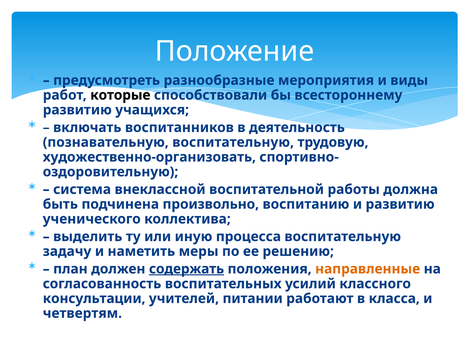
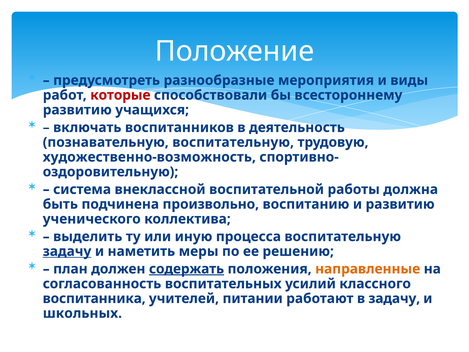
которые colour: black -> red
художественно-организовать: художественно-организовать -> художественно-возможность
задачу at (67, 251) underline: none -> present
консультации: консультации -> воспитанника
в класса: класса -> задачу
четвертям: четвертям -> школьных
